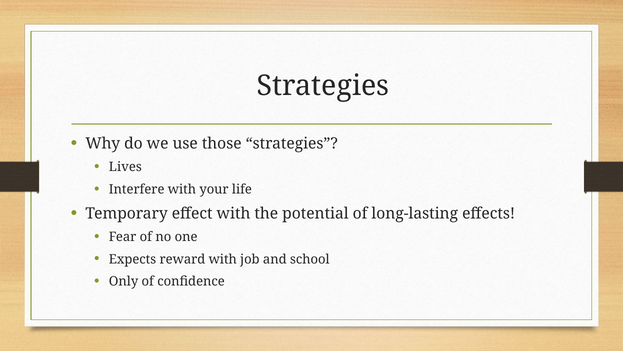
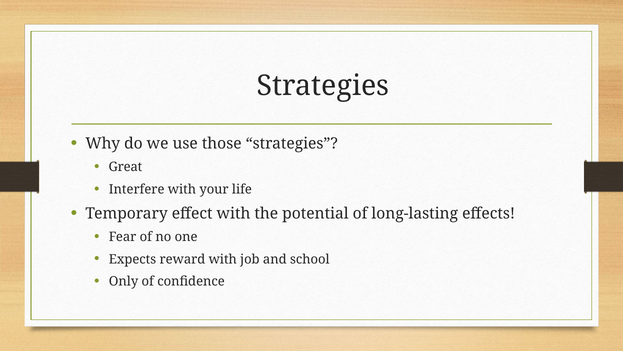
Lives: Lives -> Great
